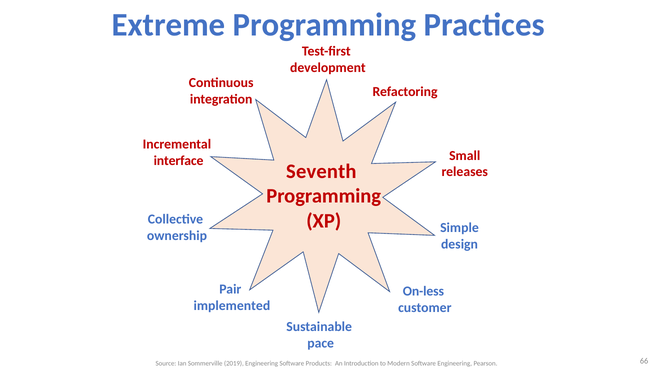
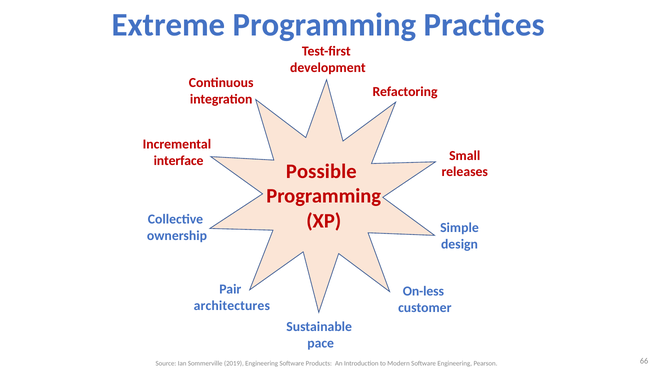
Seventh: Seventh -> Possible
implemented: implemented -> architectures
